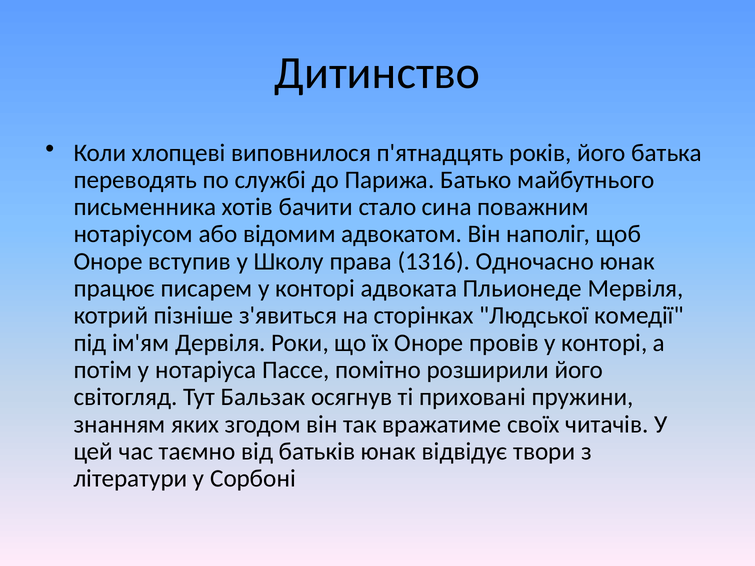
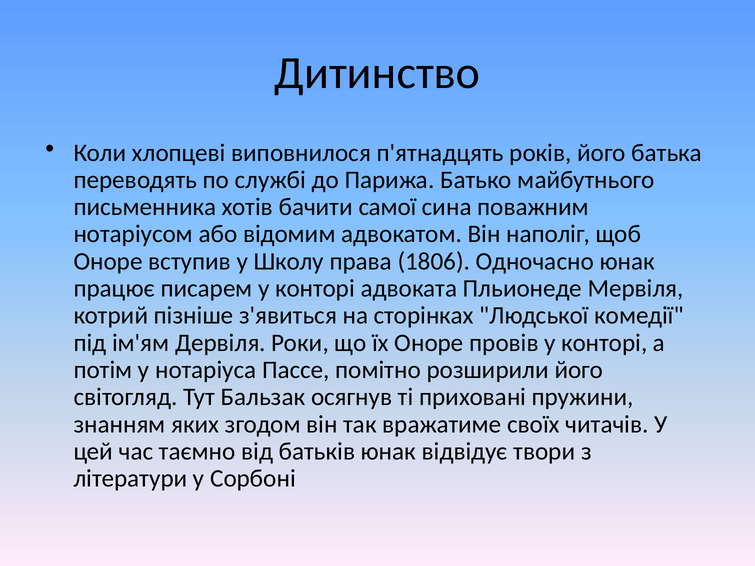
стало: стало -> самої
1316: 1316 -> 1806
